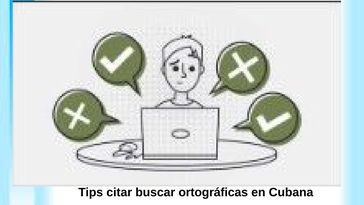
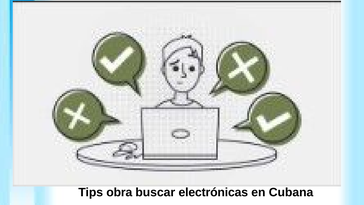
citar: citar -> obra
ortográficas: ortográficas -> electrónicas
